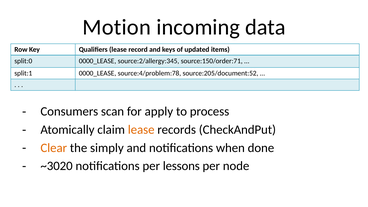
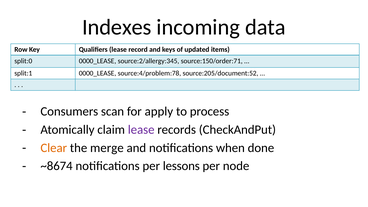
Motion: Motion -> Indexes
lease at (141, 130) colour: orange -> purple
simply: simply -> merge
~3020: ~3020 -> ~8674
